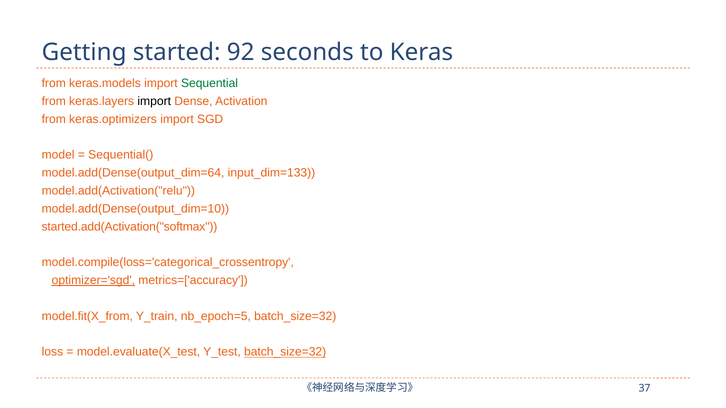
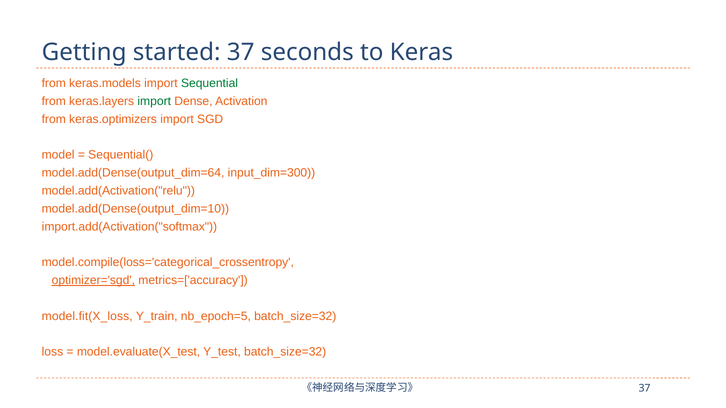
started 92: 92 -> 37
import at (154, 101) colour: black -> green
input_dim=133: input_dim=133 -> input_dim=300
started.add(Activation("softmax: started.add(Activation("softmax -> import.add(Activation("softmax
model.fit(X_from: model.fit(X_from -> model.fit(X_loss
batch_size=32 at (285, 352) underline: present -> none
